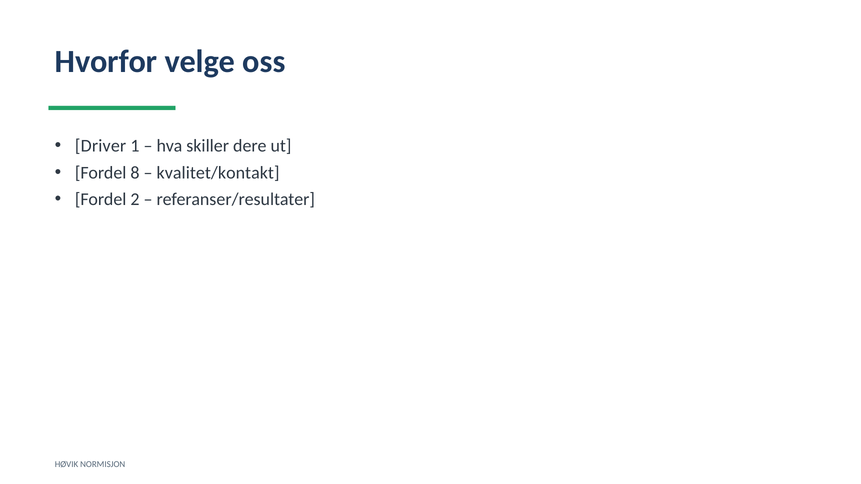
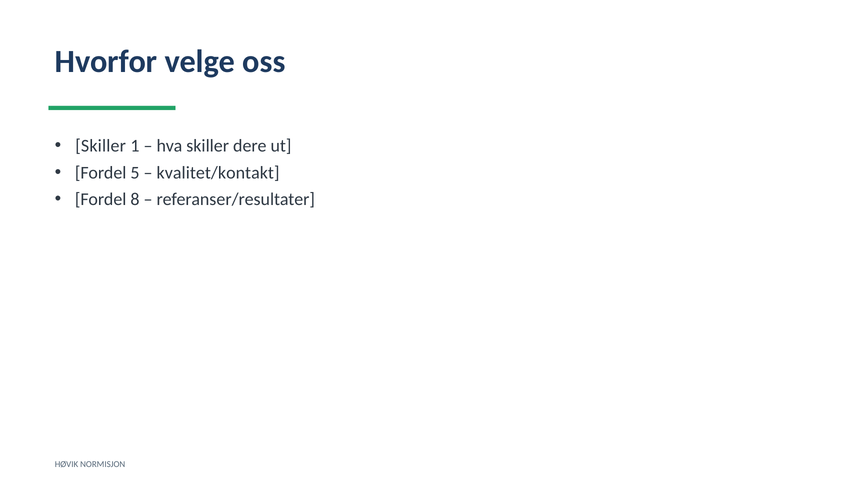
Driver at (101, 146): Driver -> Skiller
8: 8 -> 5
2: 2 -> 8
